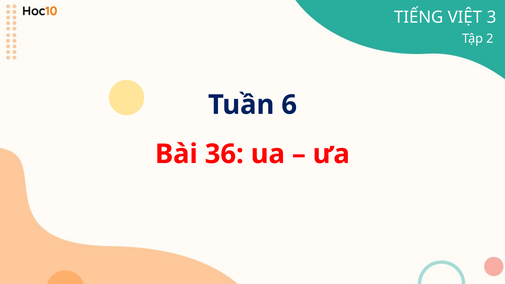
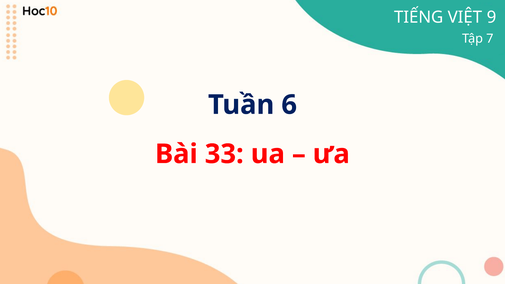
3: 3 -> 9
2: 2 -> 7
36: 36 -> 33
